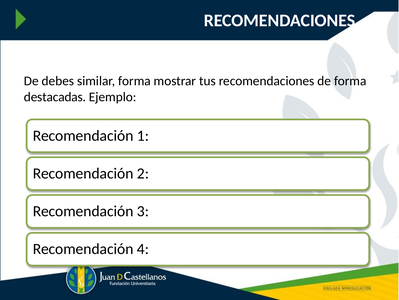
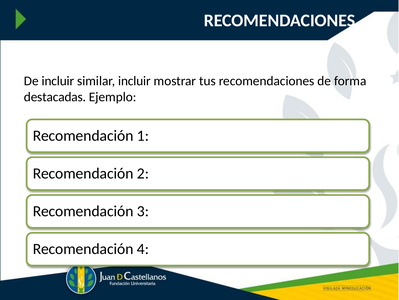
De debes: debes -> incluir
similar forma: forma -> incluir
